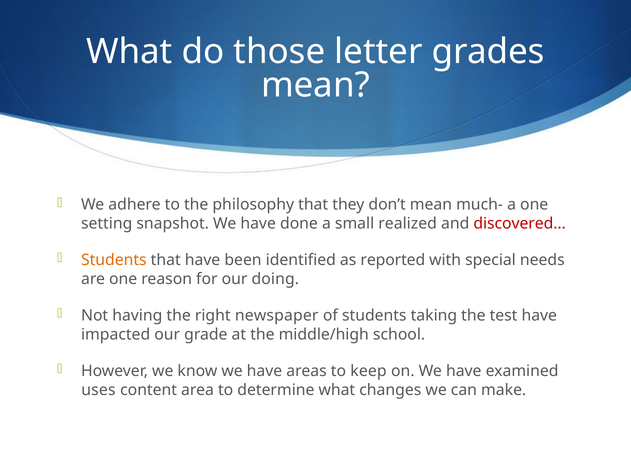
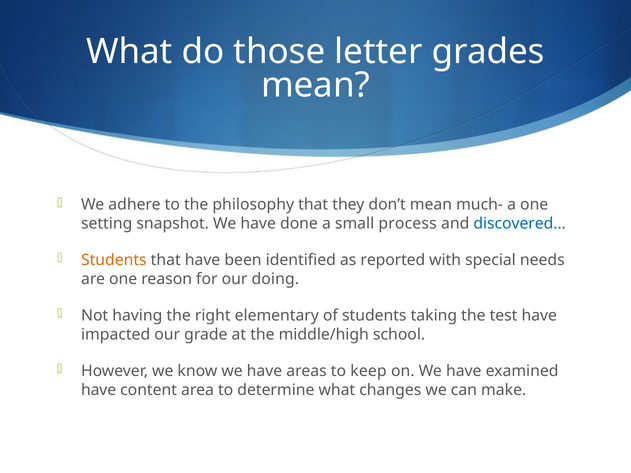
realized: realized -> process
discovered… colour: red -> blue
newspaper: newspaper -> elementary
uses at (98, 390): uses -> have
